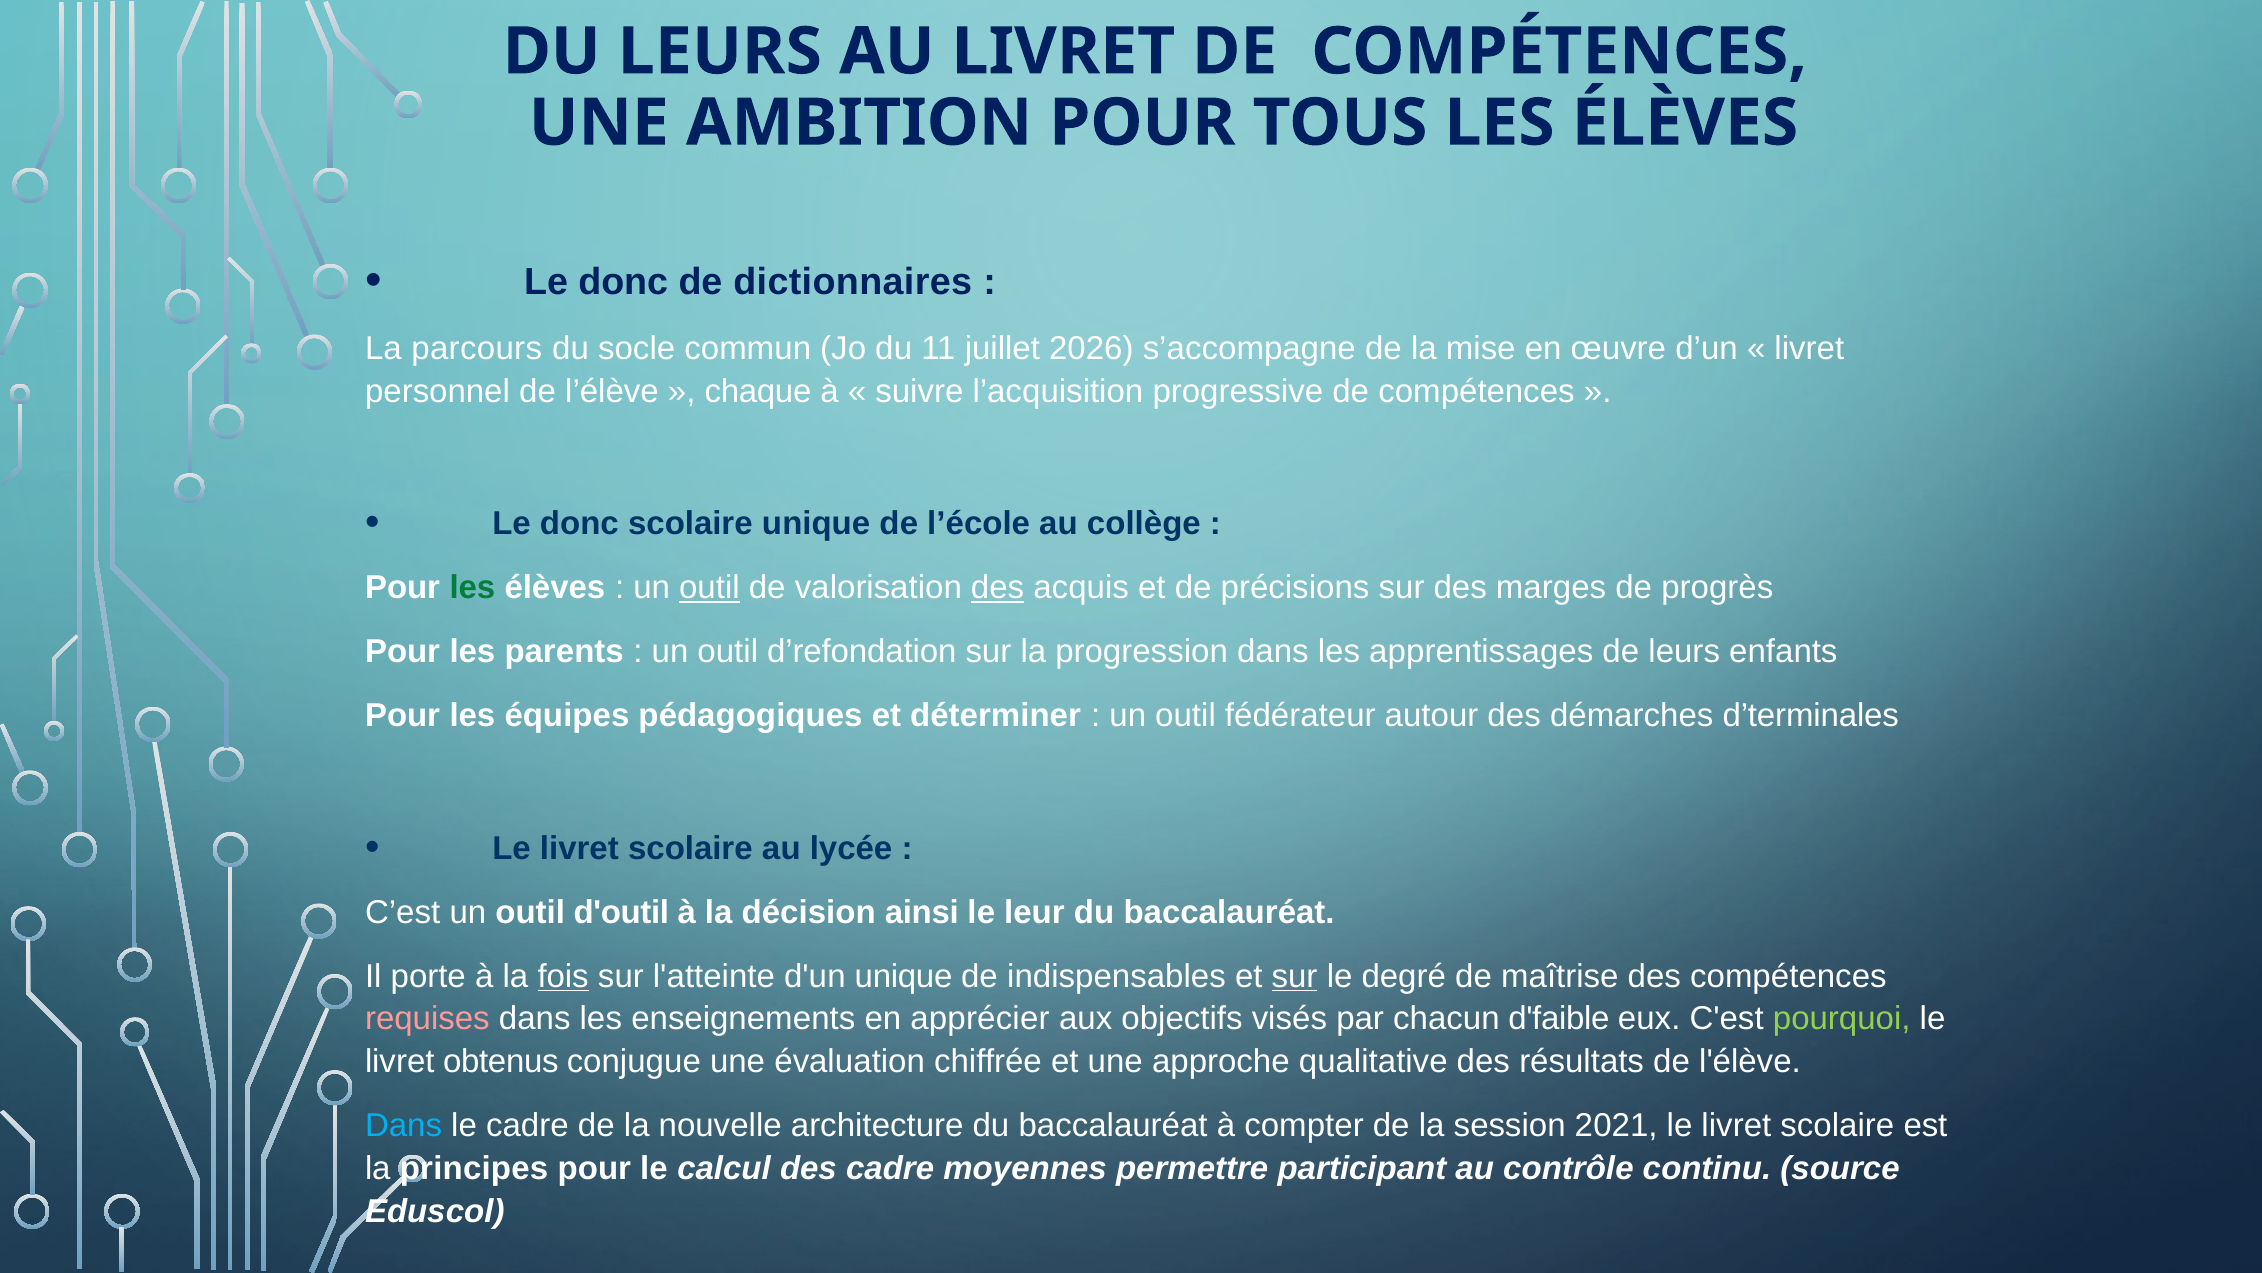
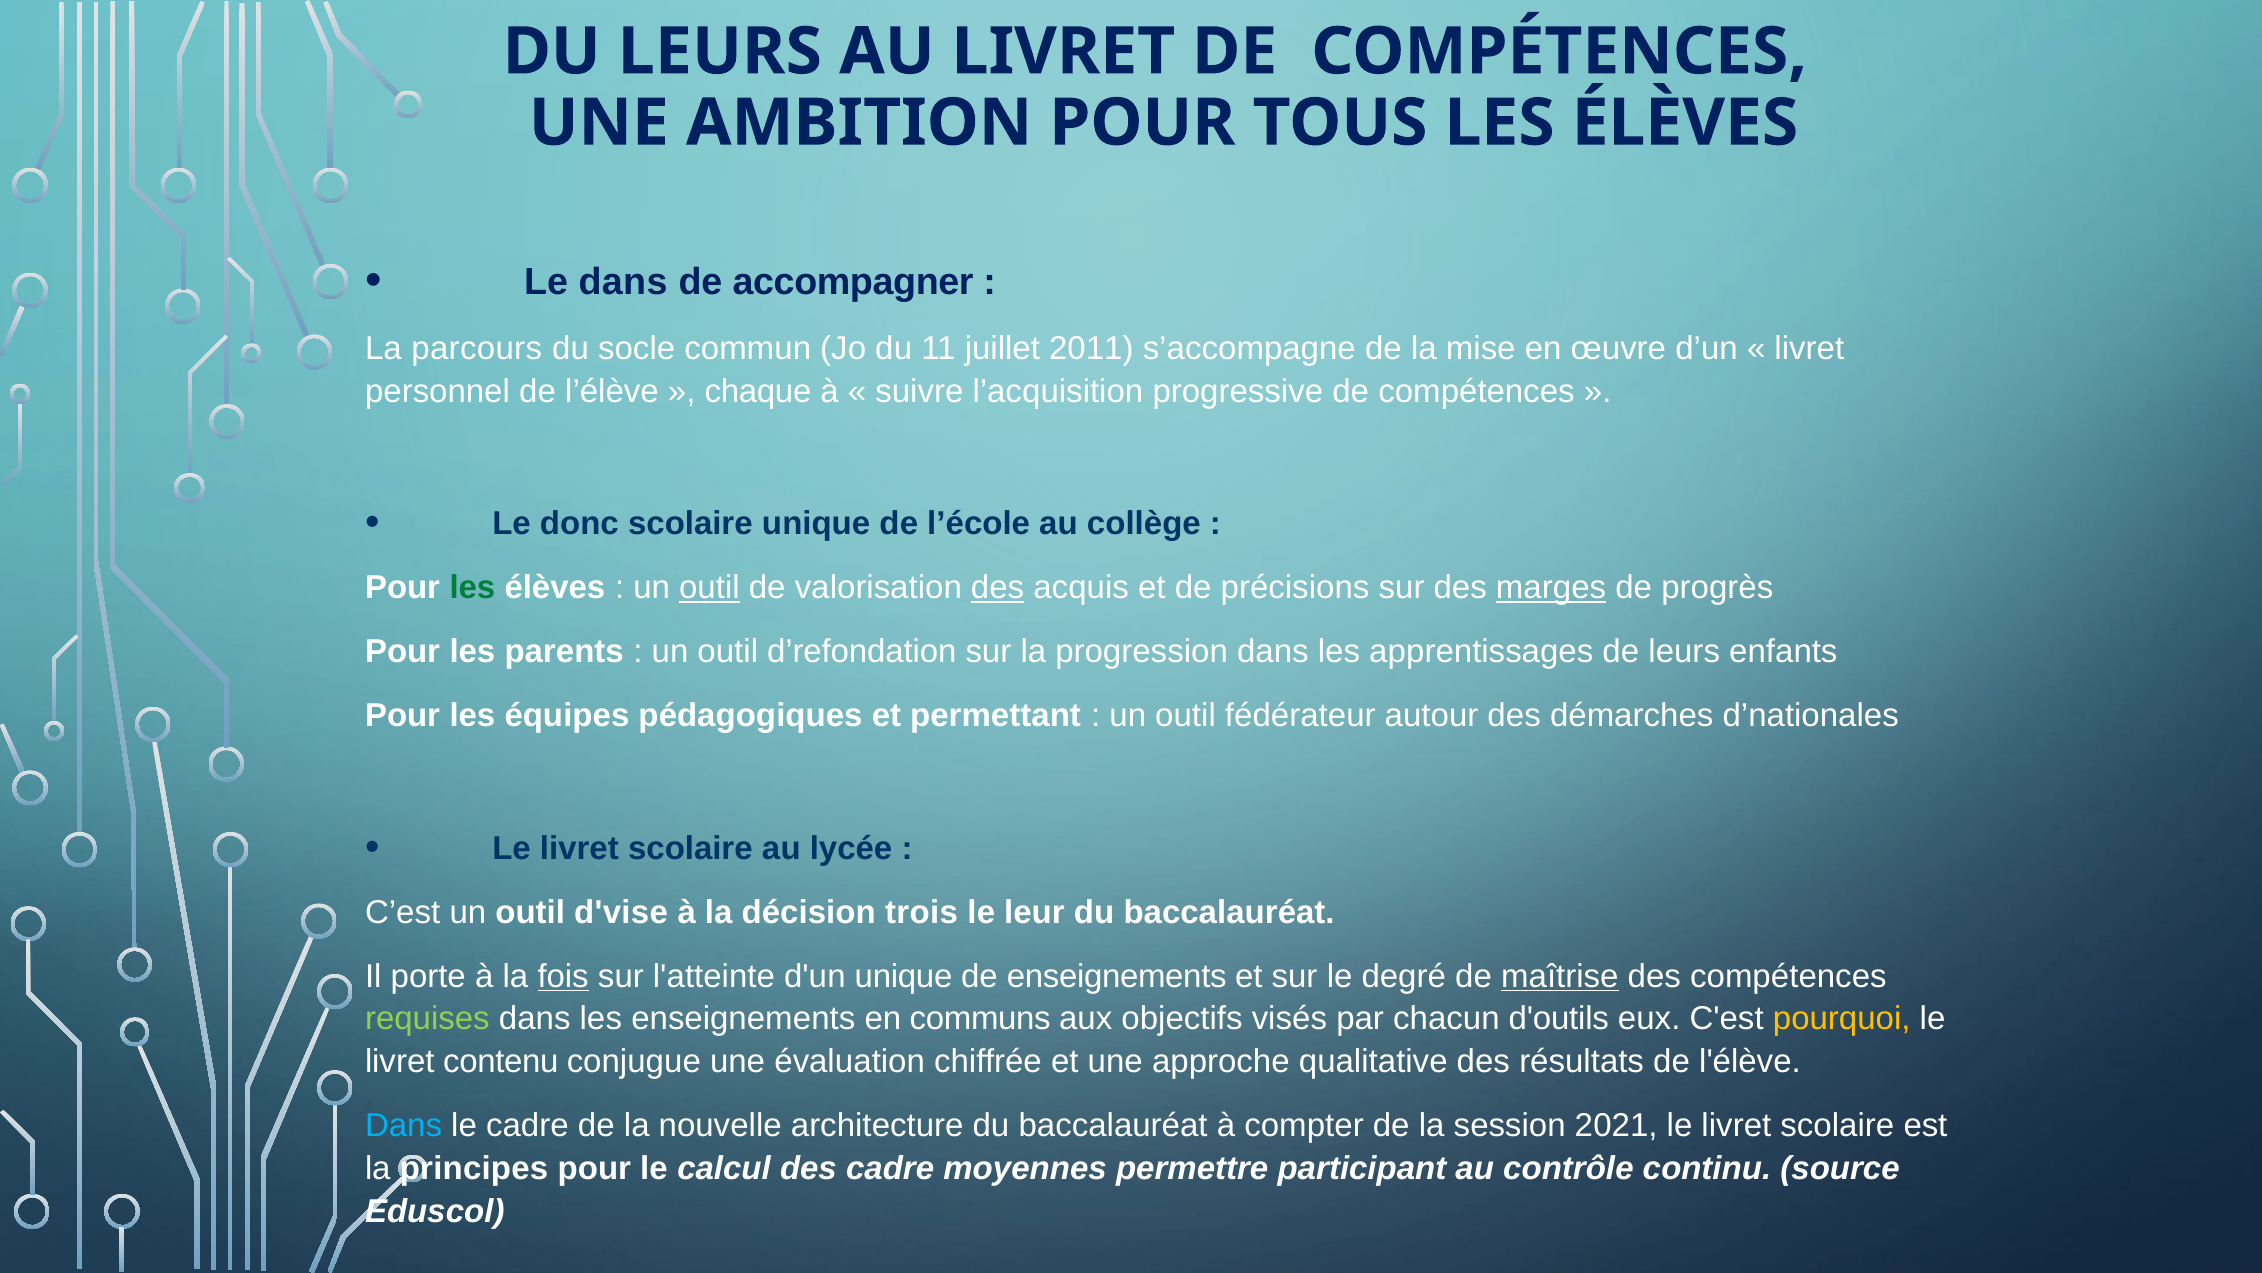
donc at (623, 282): donc -> dans
dictionnaires: dictionnaires -> accompagner
2026: 2026 -> 2011
marges underline: none -> present
déterminer: déterminer -> permettant
d’terminales: d’terminales -> d’nationales
d'outil: d'outil -> d'vise
ainsi: ainsi -> trois
de indispensables: indispensables -> enseignements
sur at (1295, 976) underline: present -> none
maîtrise underline: none -> present
requises colour: pink -> light green
apprécier: apprécier -> communs
d'faible: d'faible -> d'outils
pourquoi colour: light green -> yellow
obtenus: obtenus -> contenu
